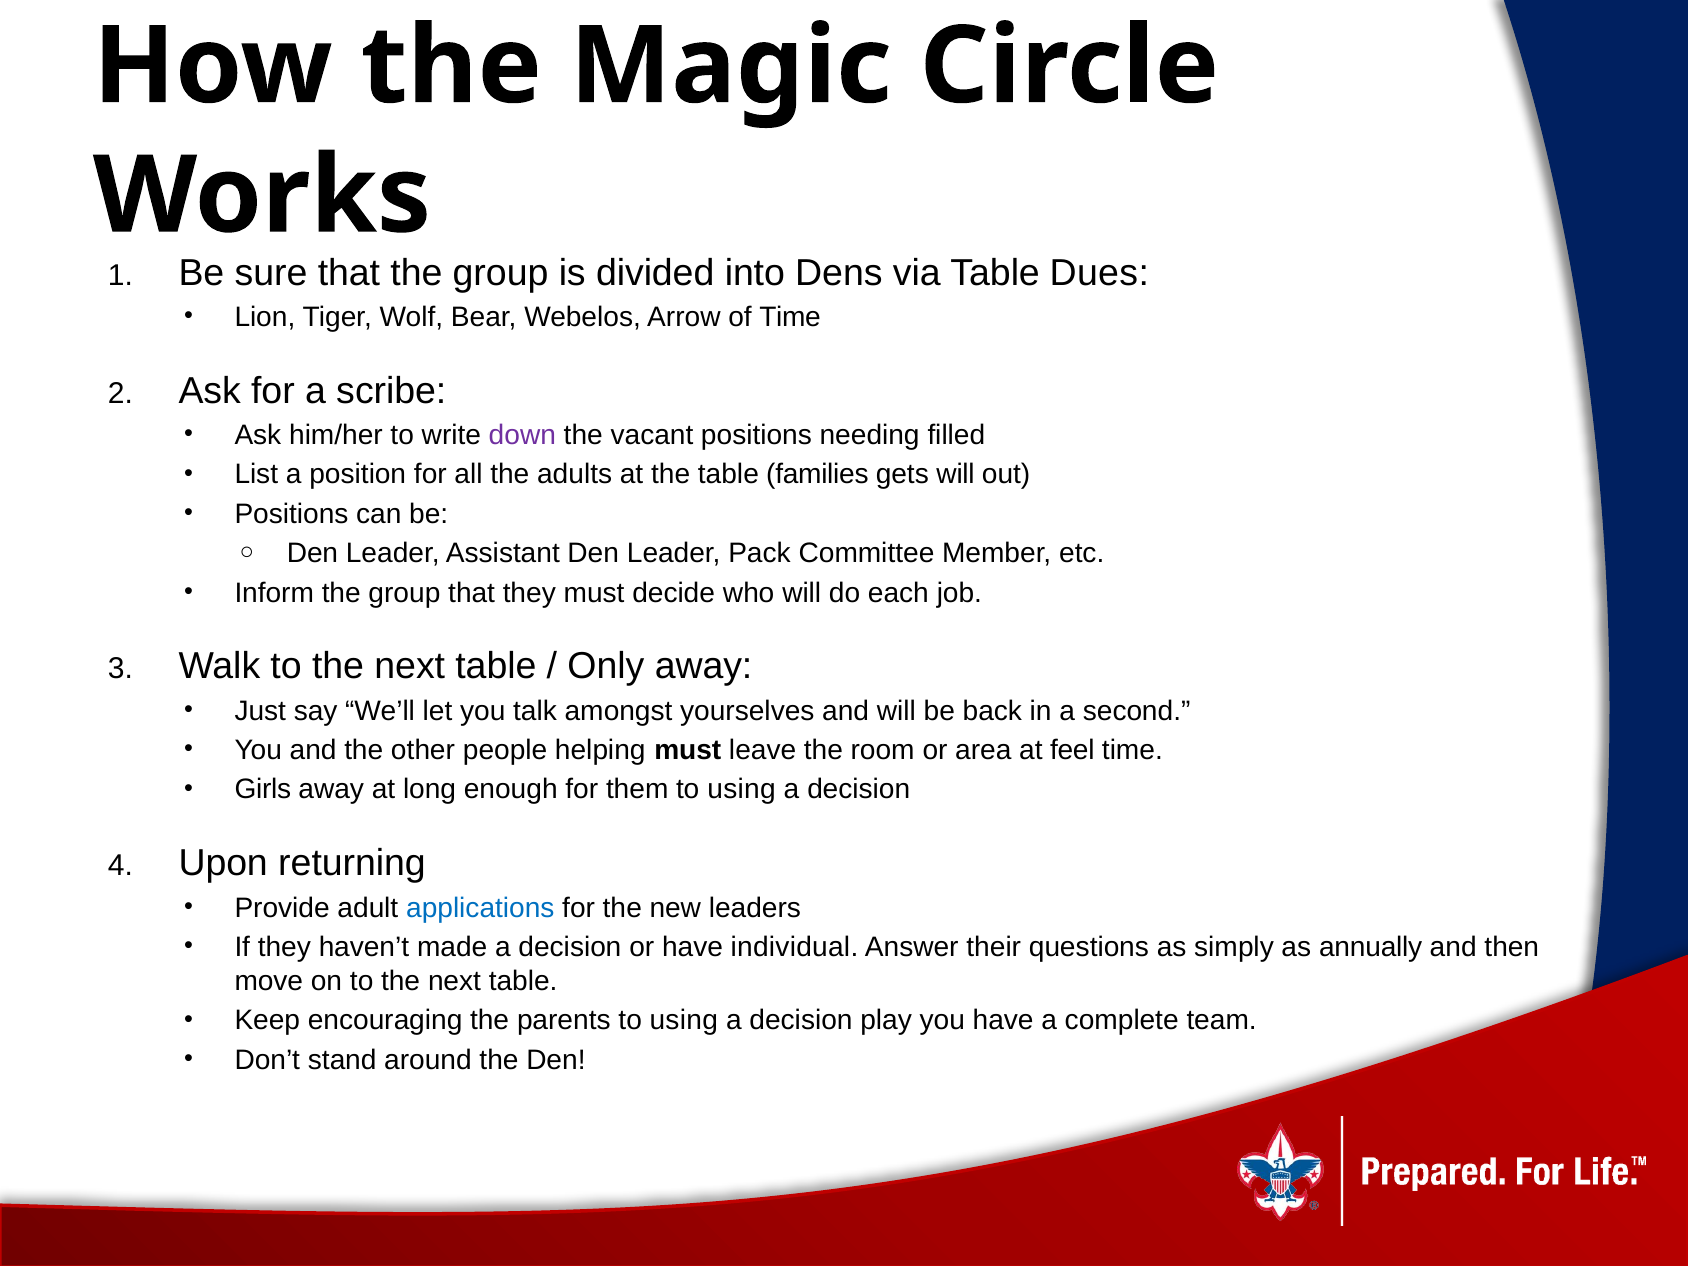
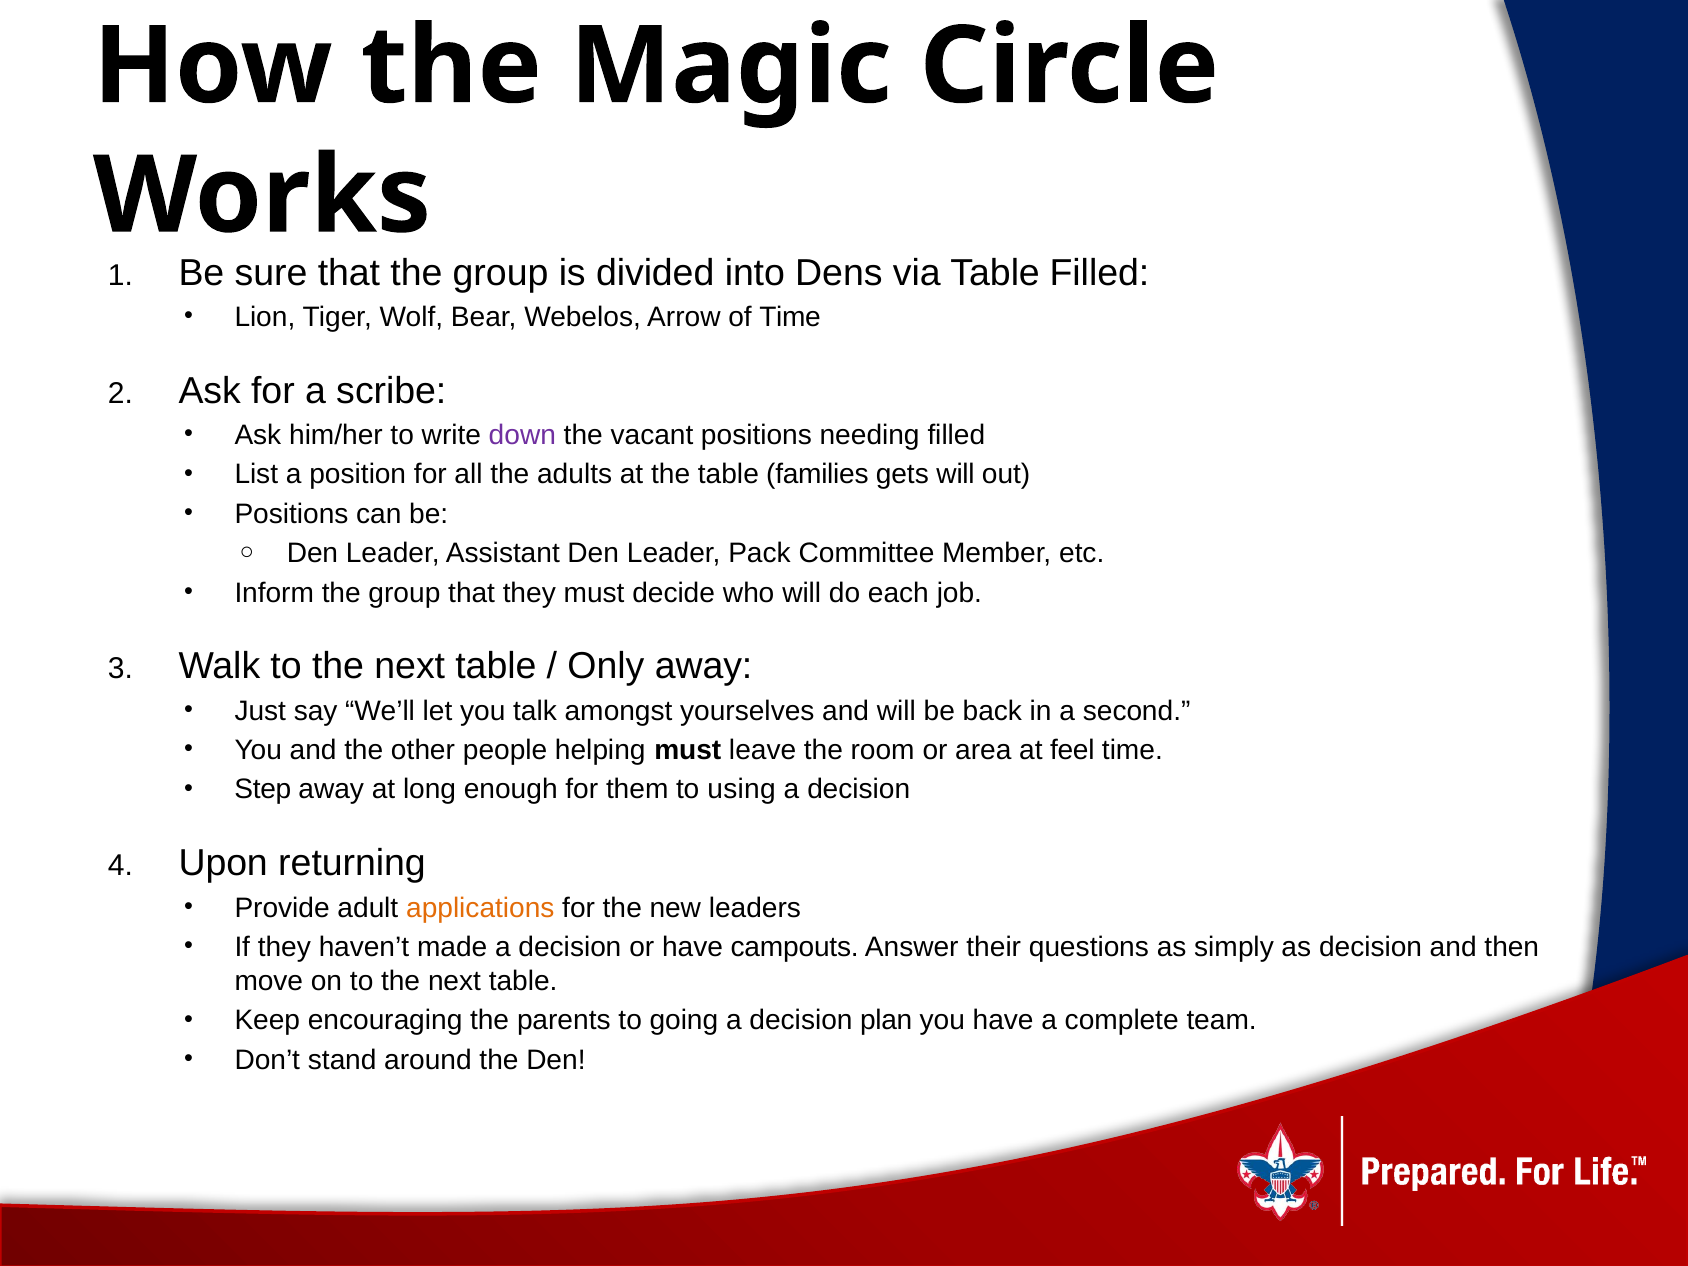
Table Dues: Dues -> Filled
Girls: Girls -> Step
applications colour: blue -> orange
individual: individual -> campouts
as annually: annually -> decision
parents to using: using -> going
play: play -> plan
